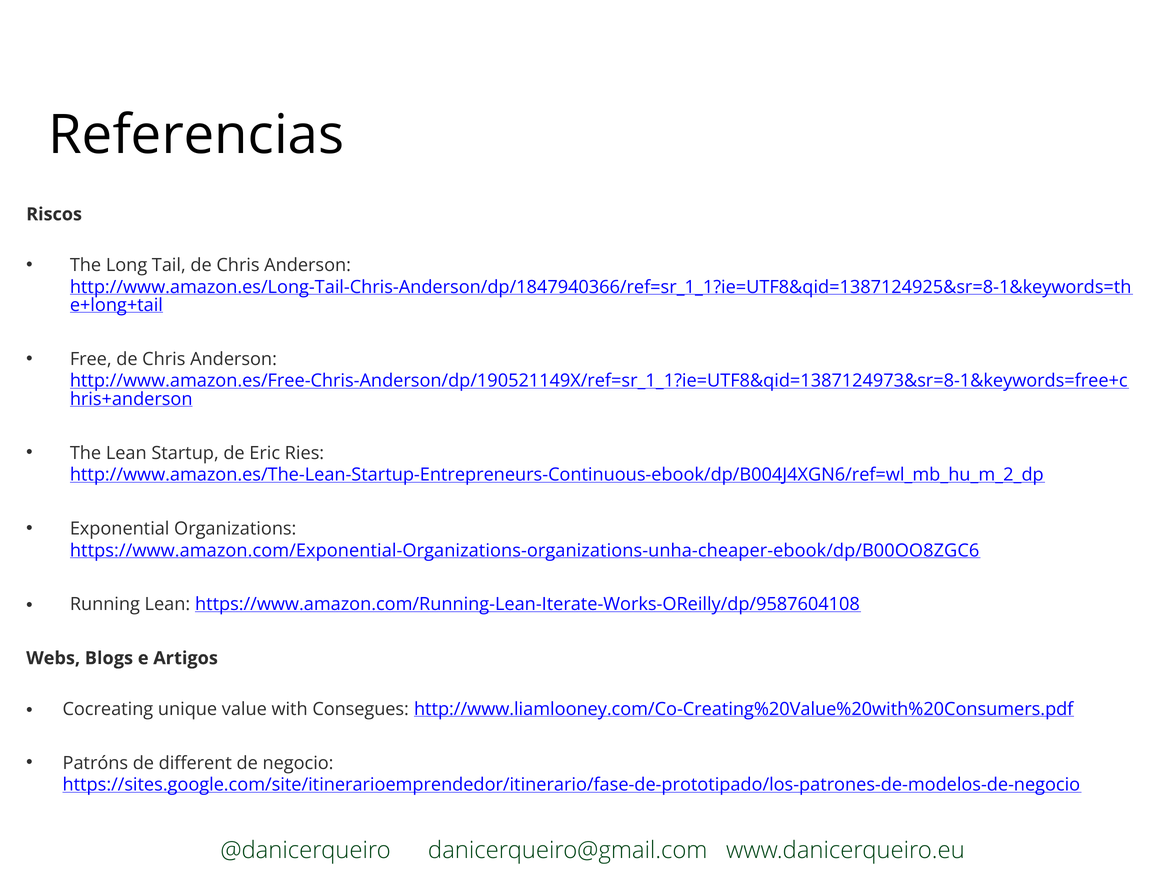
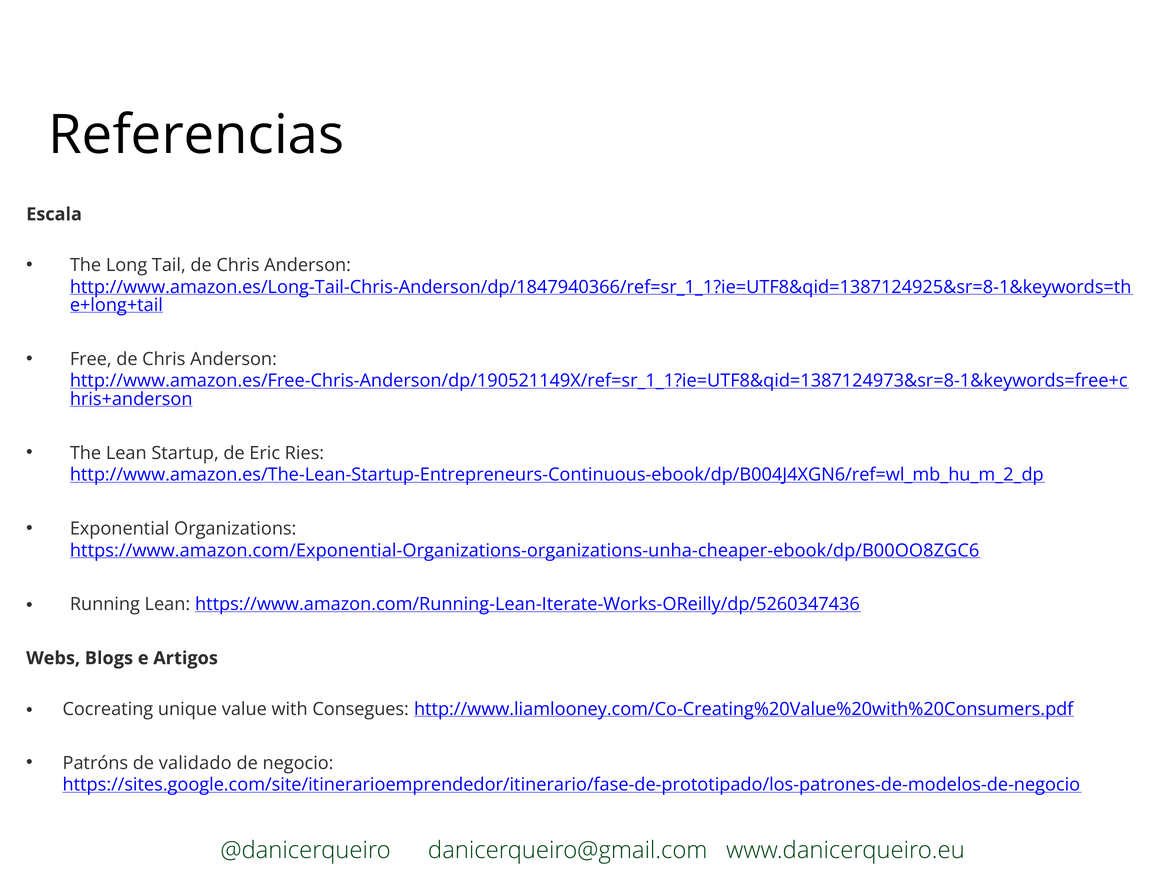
Riscos: Riscos -> Escala
https://www.amazon.com/Running-Lean-Iterate-Works-OReilly/dp/9587604108: https://www.amazon.com/Running-Lean-Iterate-Works-OReilly/dp/9587604108 -> https://www.amazon.com/Running-Lean-Iterate-Works-OReilly/dp/5260347436
different: different -> validado
